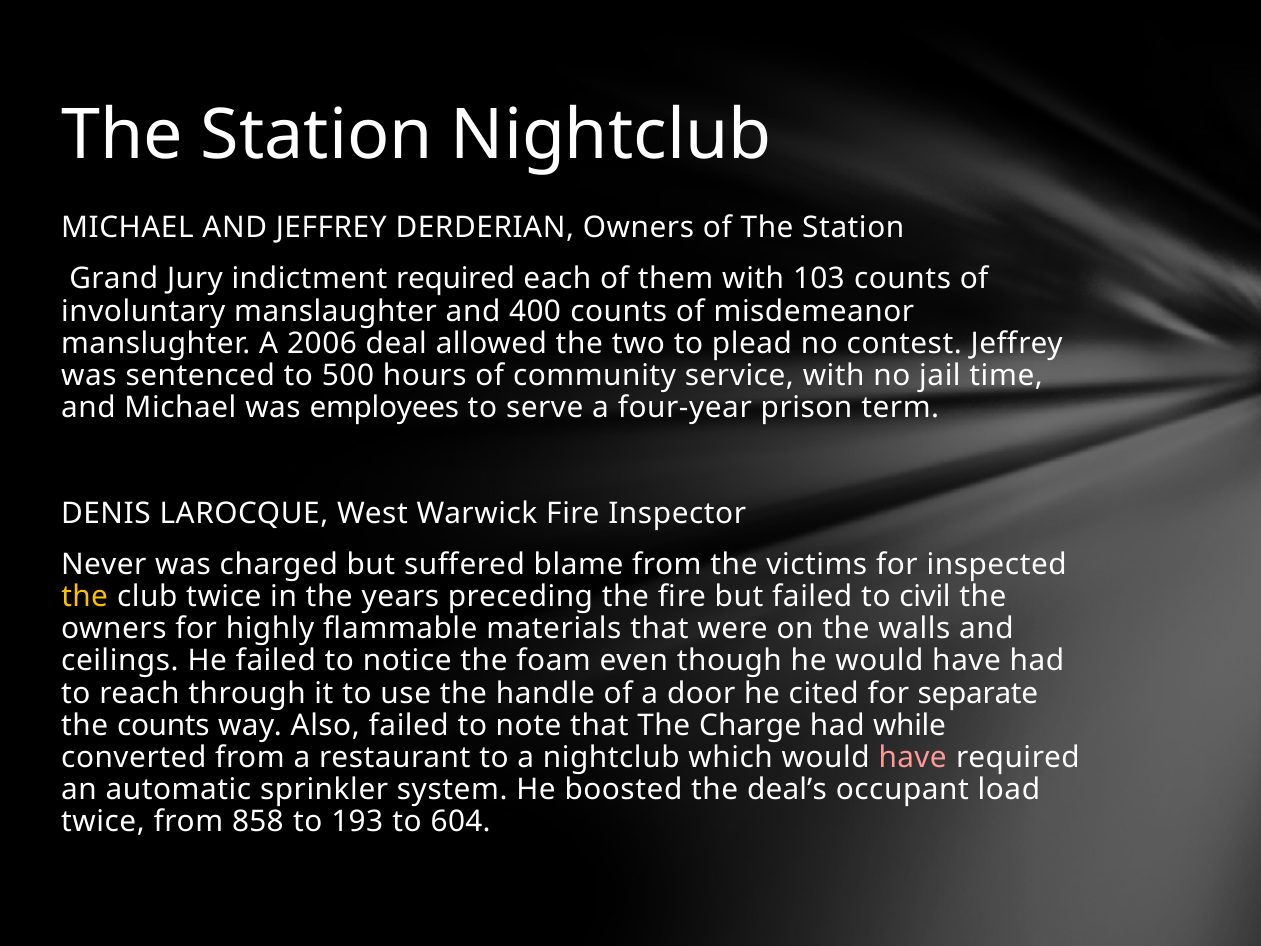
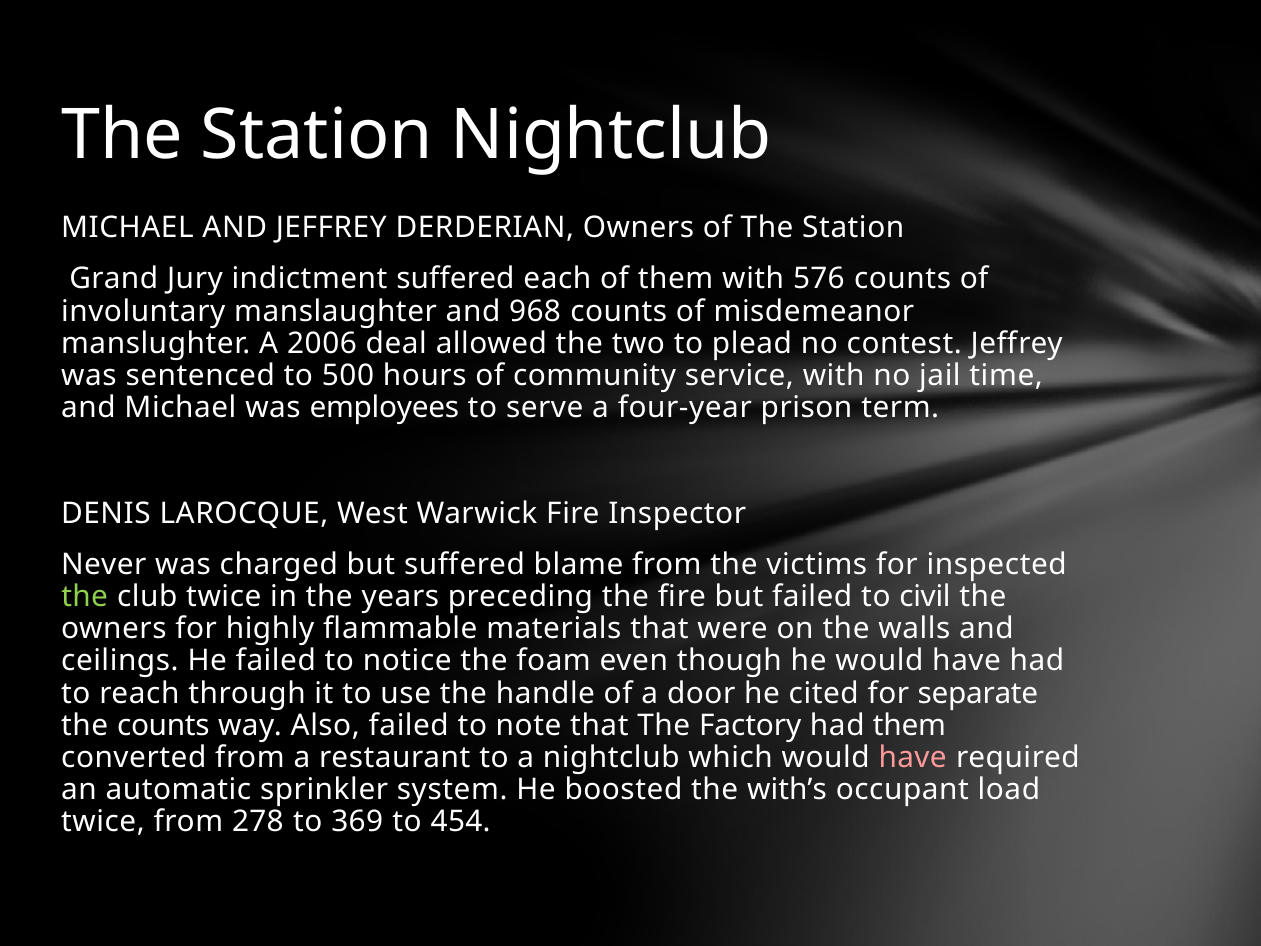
indictment required: required -> suffered
103: 103 -> 576
400: 400 -> 968
the at (85, 597) colour: yellow -> light green
Charge: Charge -> Factory
had while: while -> them
deal’s: deal’s -> with’s
858: 858 -> 278
193: 193 -> 369
604: 604 -> 454
